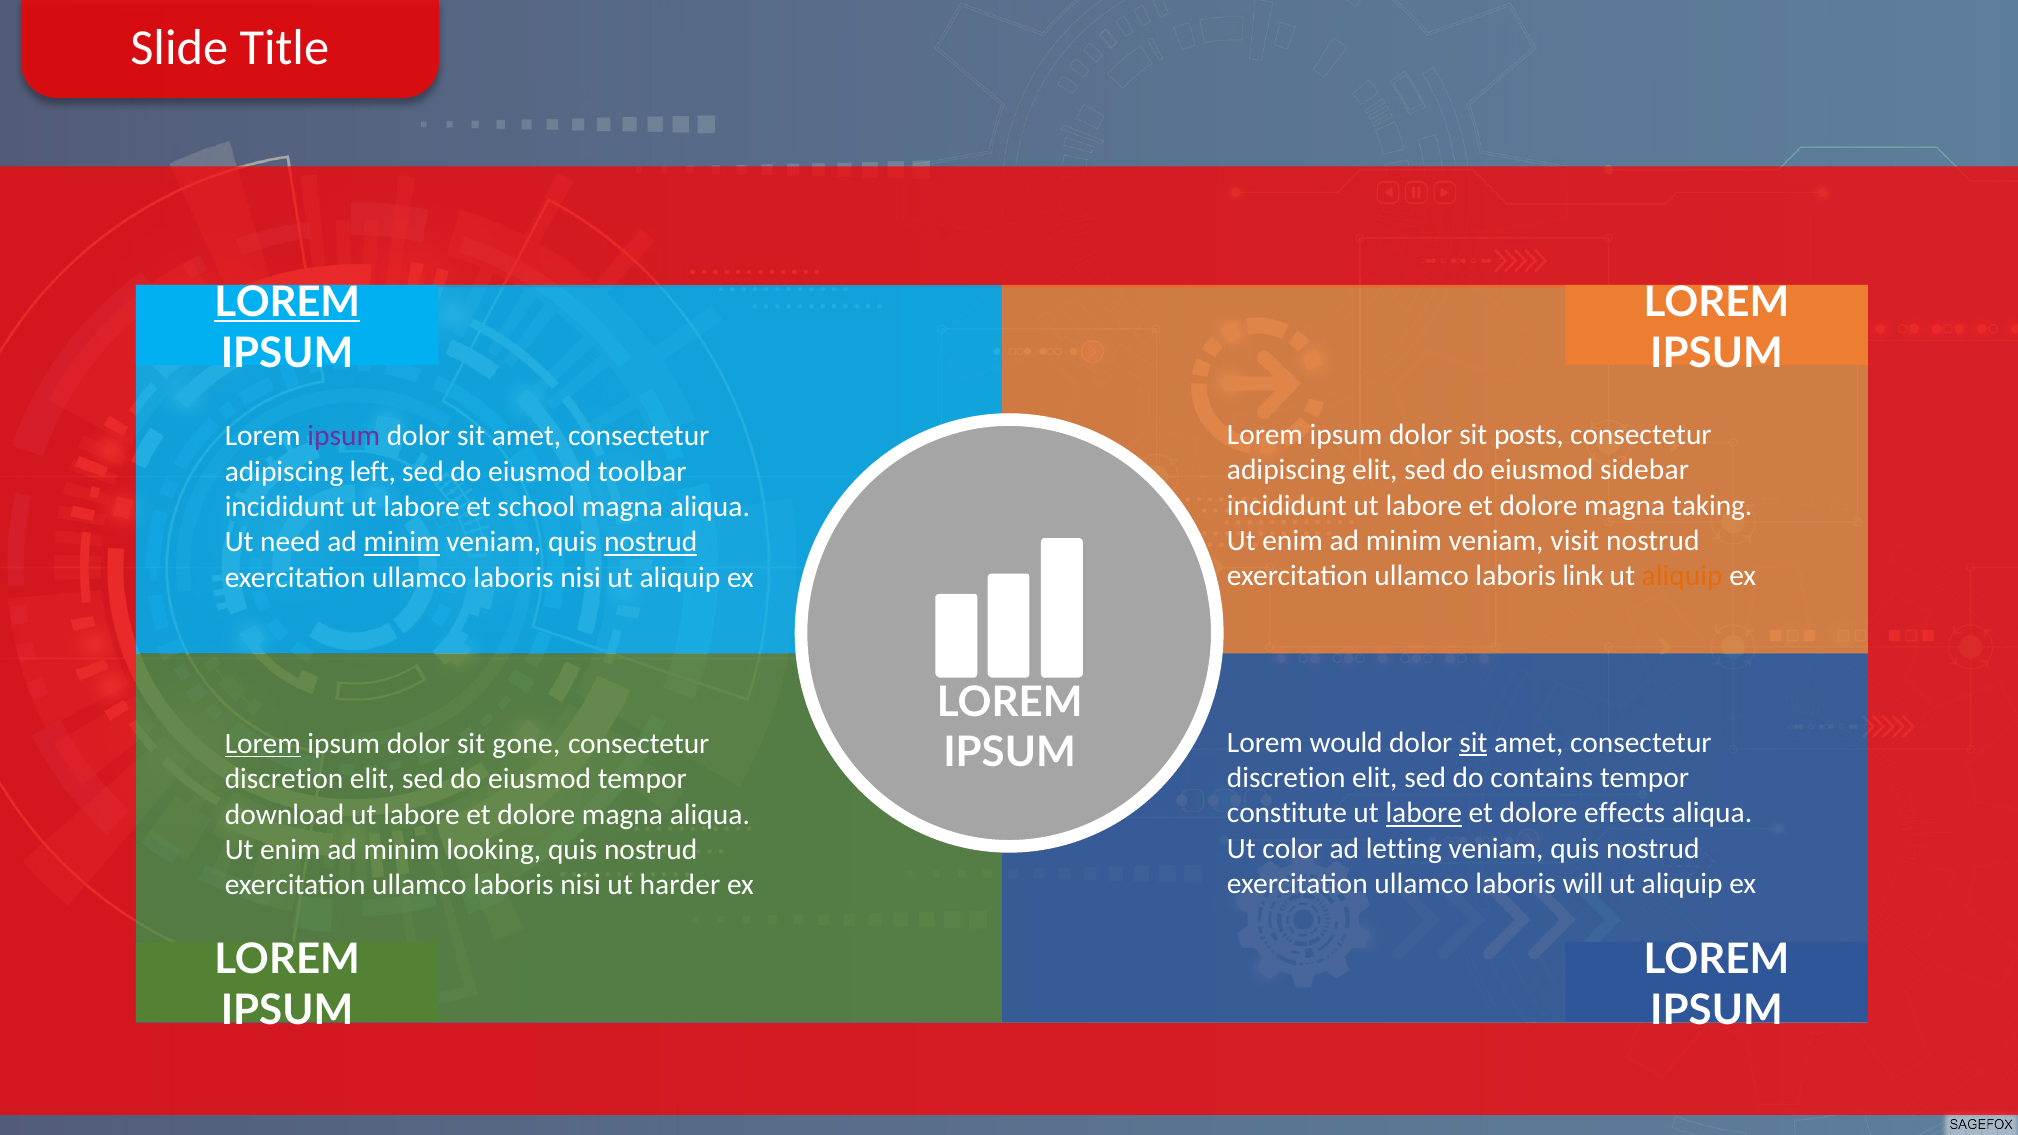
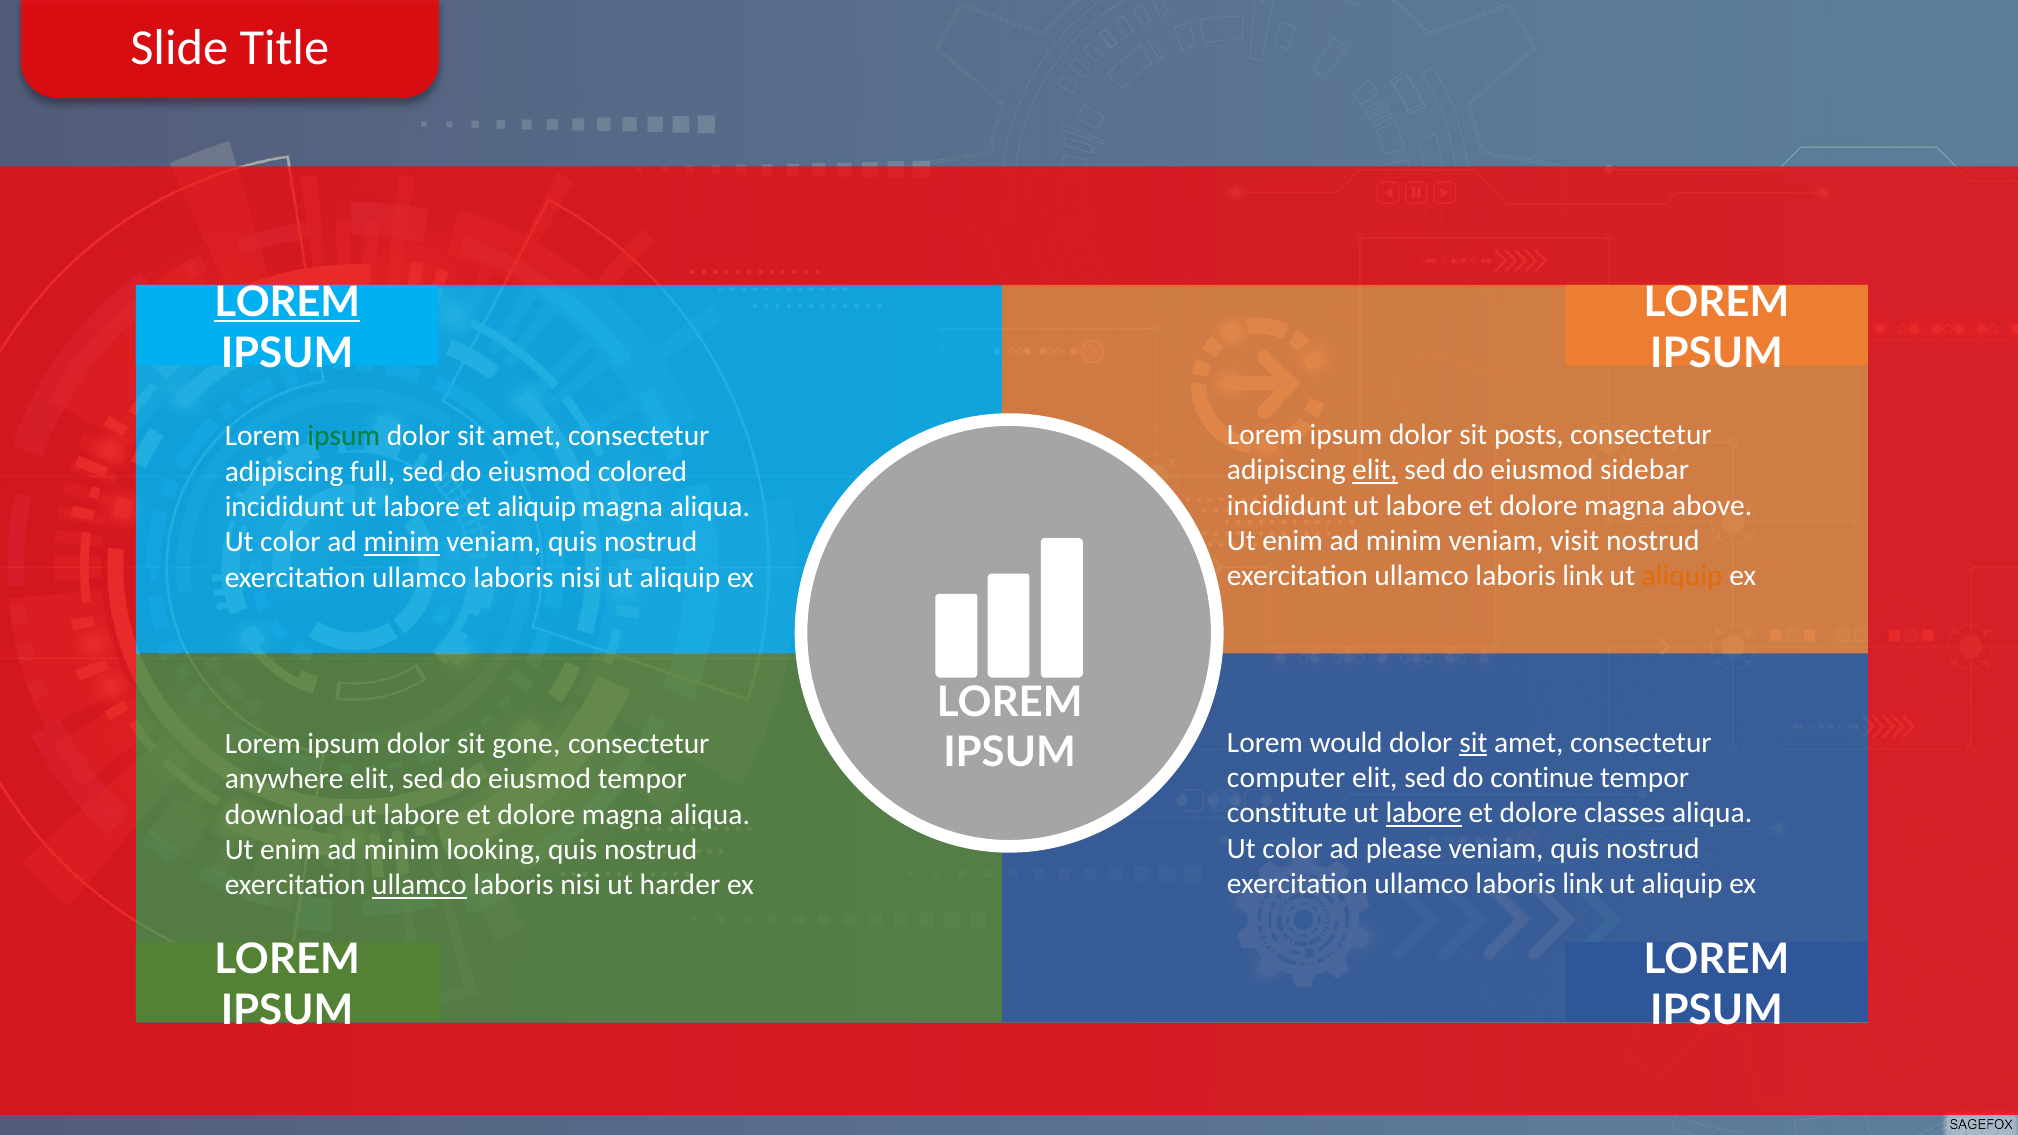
ipsum at (344, 436) colour: purple -> green
elit at (1375, 470) underline: none -> present
left: left -> full
toolbar: toolbar -> colored
taking: taking -> above
et school: school -> aliquip
need at (290, 542): need -> color
nostrud at (651, 542) underline: present -> none
Lorem at (263, 744) underline: present -> none
discretion at (1286, 778): discretion -> computer
contains: contains -> continue
discretion at (284, 779): discretion -> anywhere
effects: effects -> classes
letting: letting -> please
will at (1583, 884): will -> link
ullamco at (419, 885) underline: none -> present
